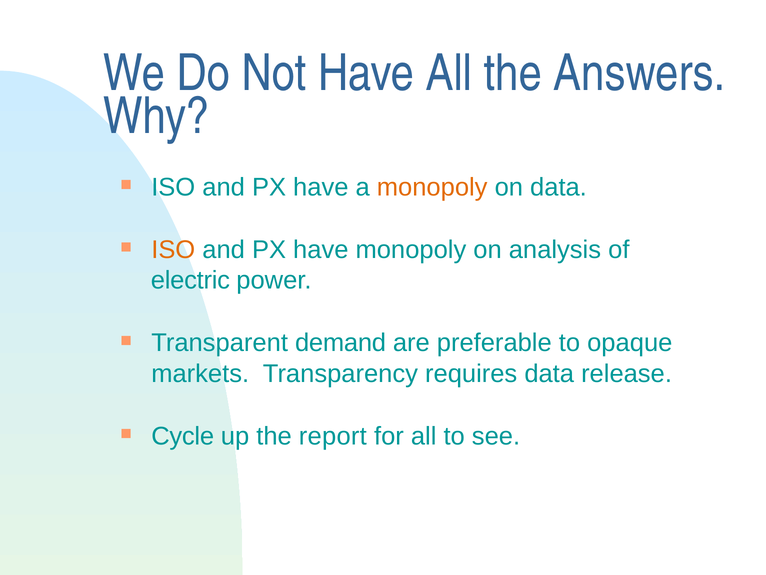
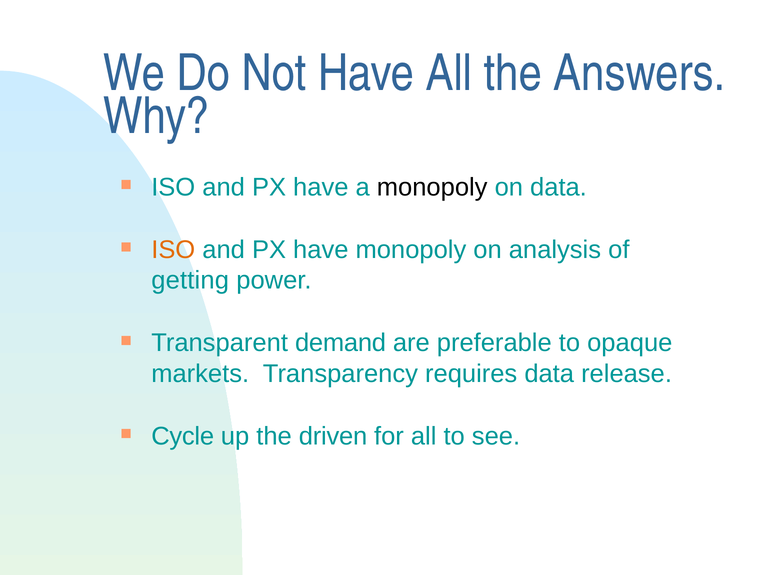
monopoly at (432, 187) colour: orange -> black
electric: electric -> getting
report: report -> driven
